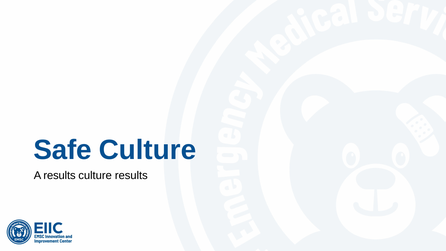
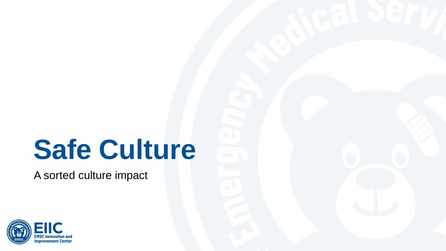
A results: results -> sorted
culture results: results -> impact
